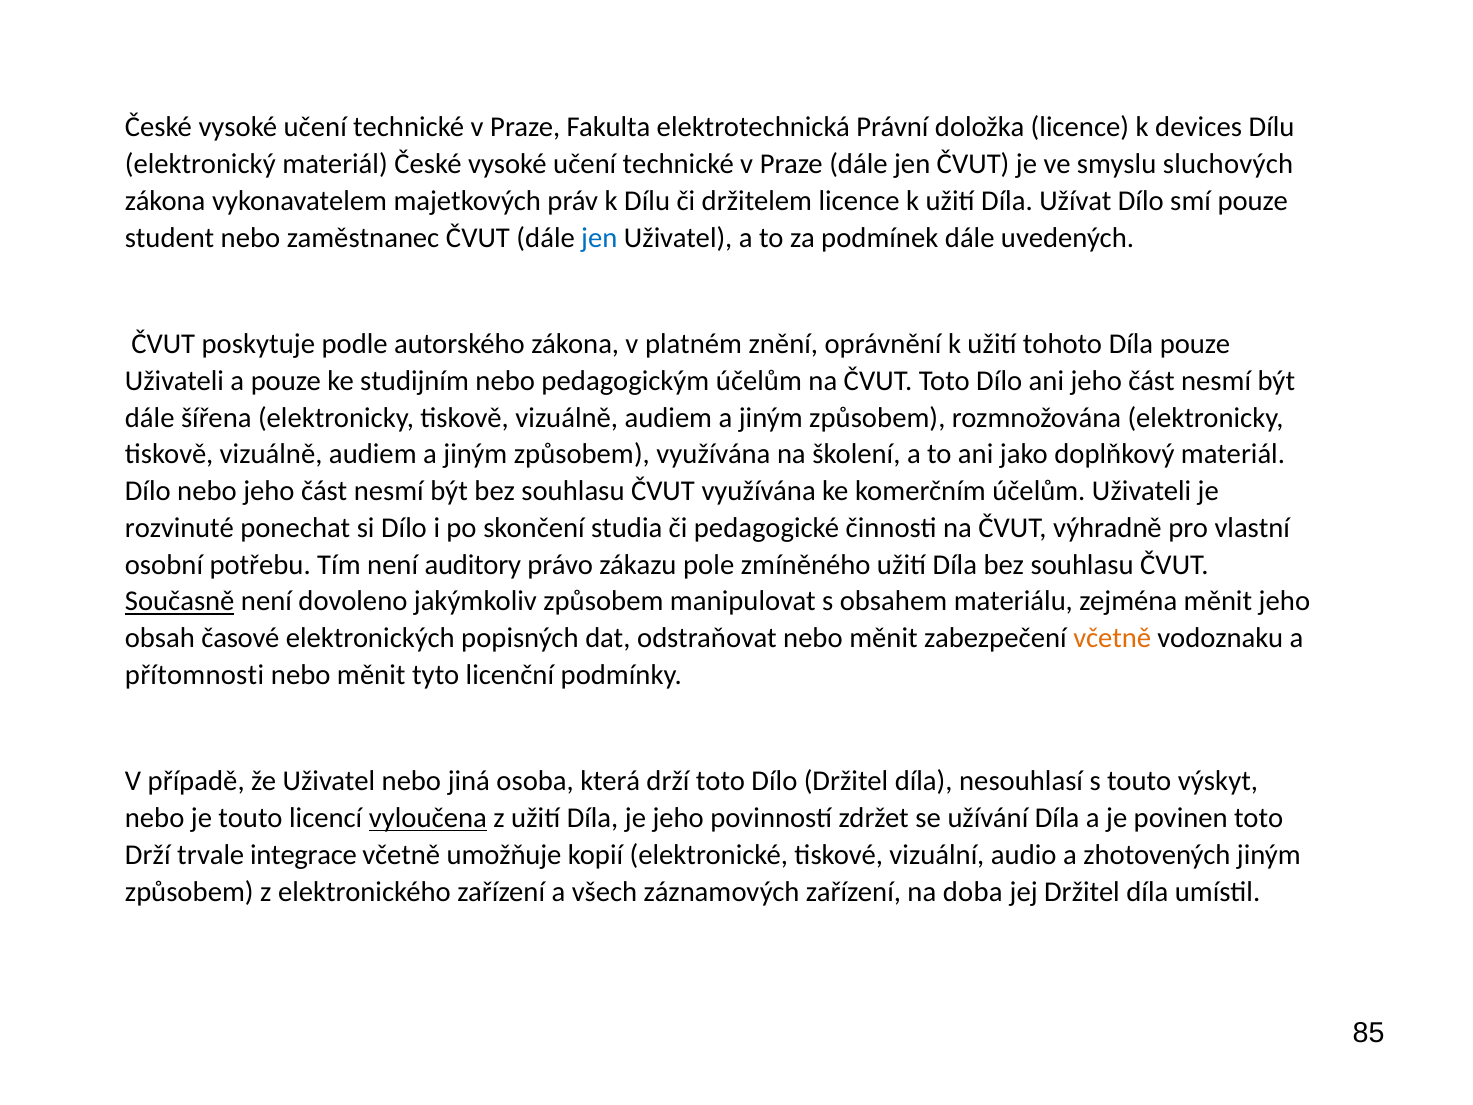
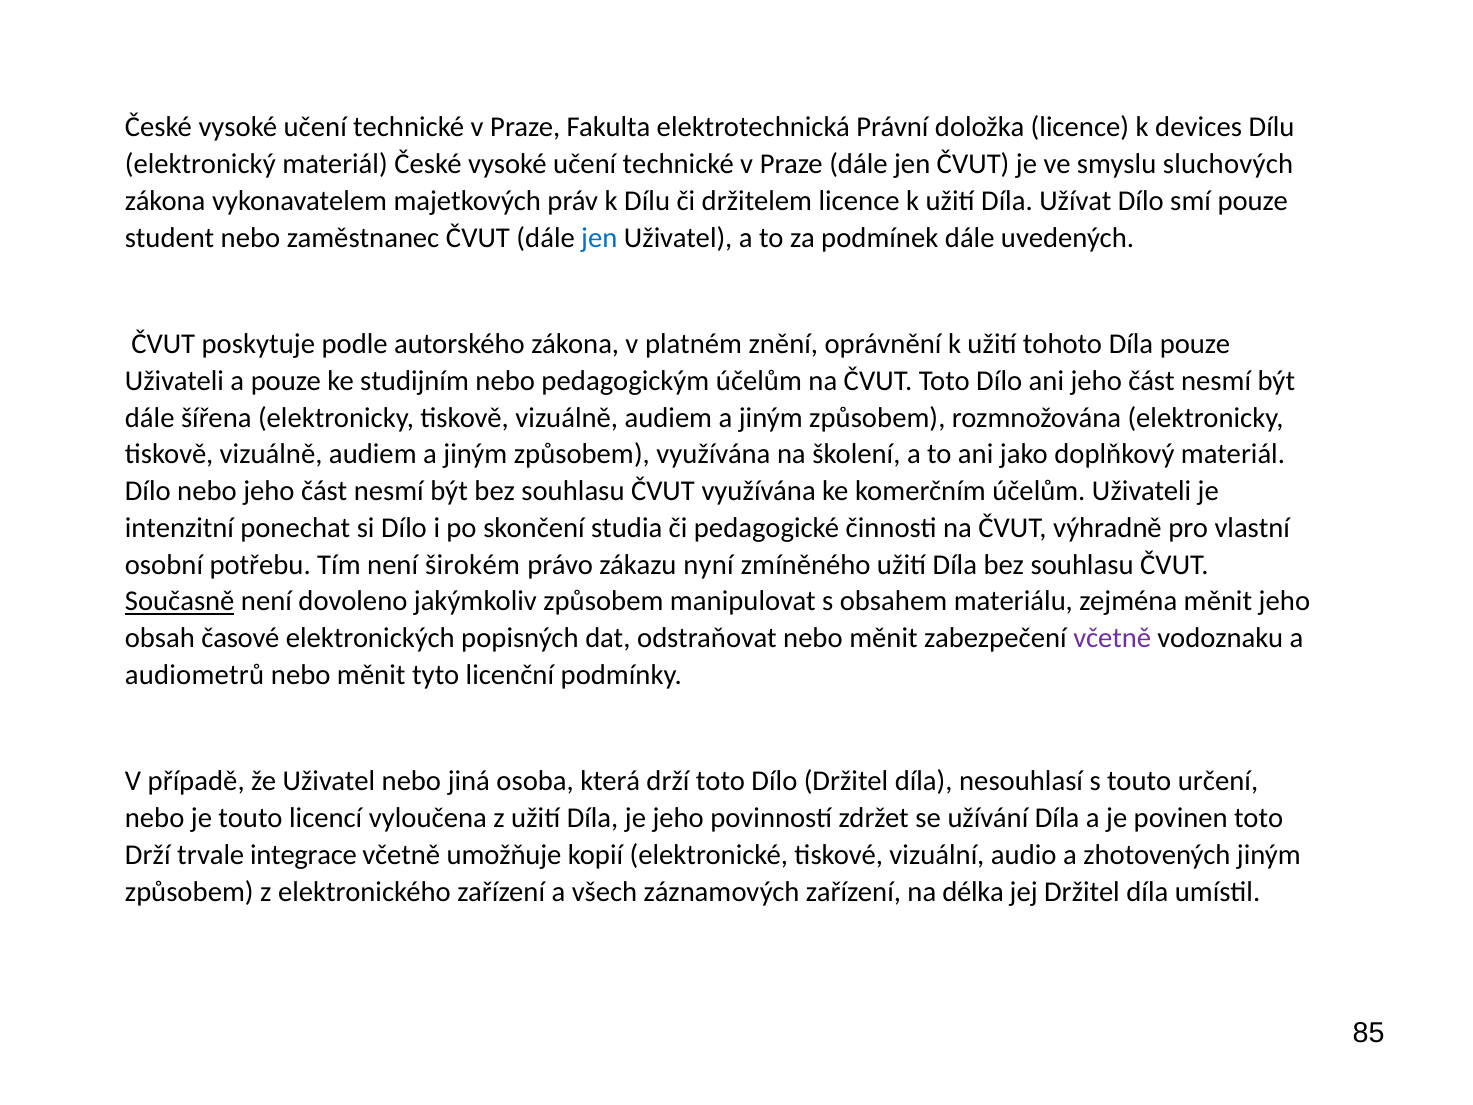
rozvinuté: rozvinuté -> intenzitní
auditory: auditory -> širokém
pole: pole -> nyní
včetně at (1112, 638) colour: orange -> purple
přítomnosti: přítomnosti -> audiometrů
výskyt: výskyt -> určení
vyloučena underline: present -> none
doba: doba -> délka
